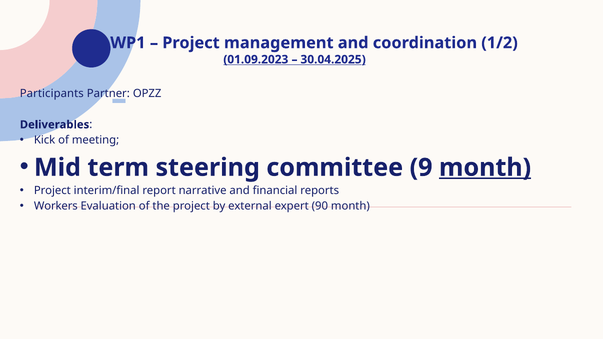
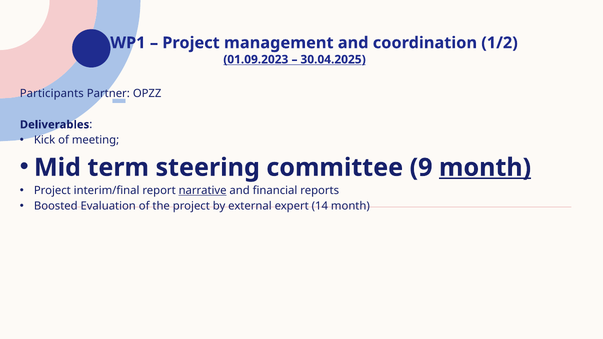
narrative underline: none -> present
Workers: Workers -> Boosted
90: 90 -> 14
